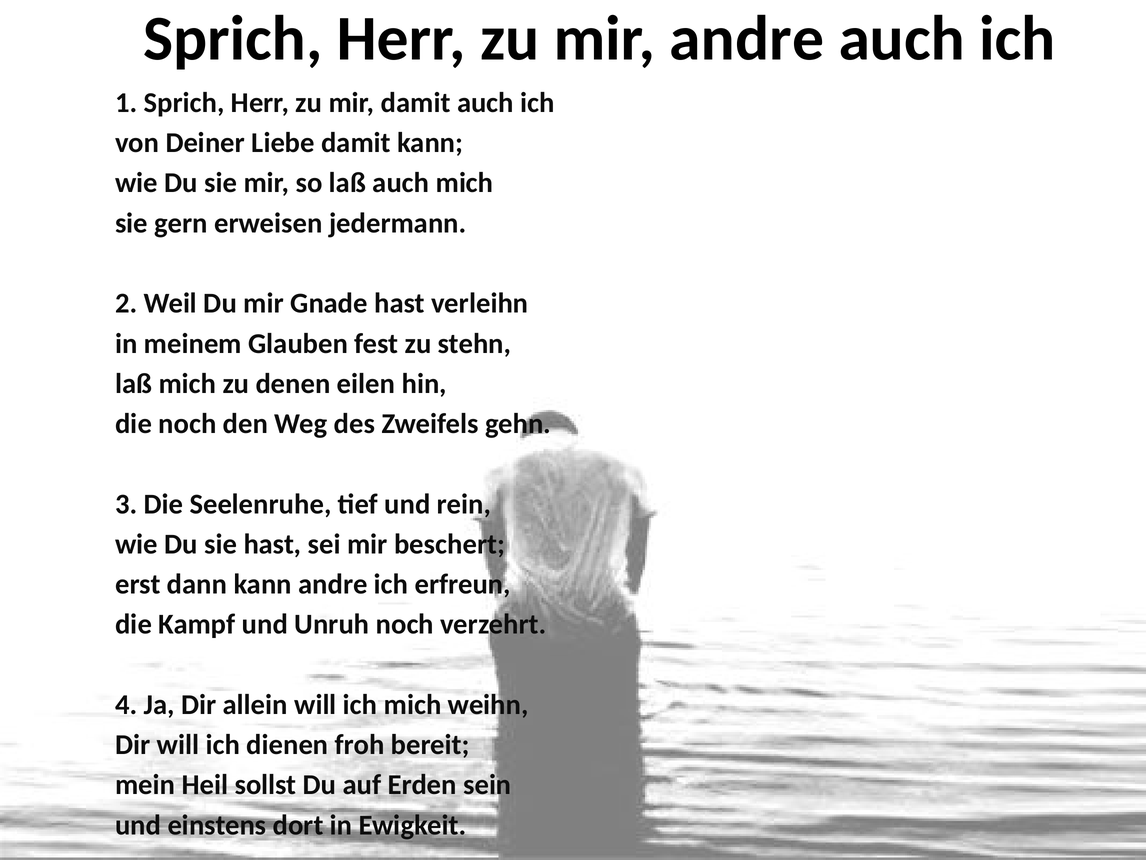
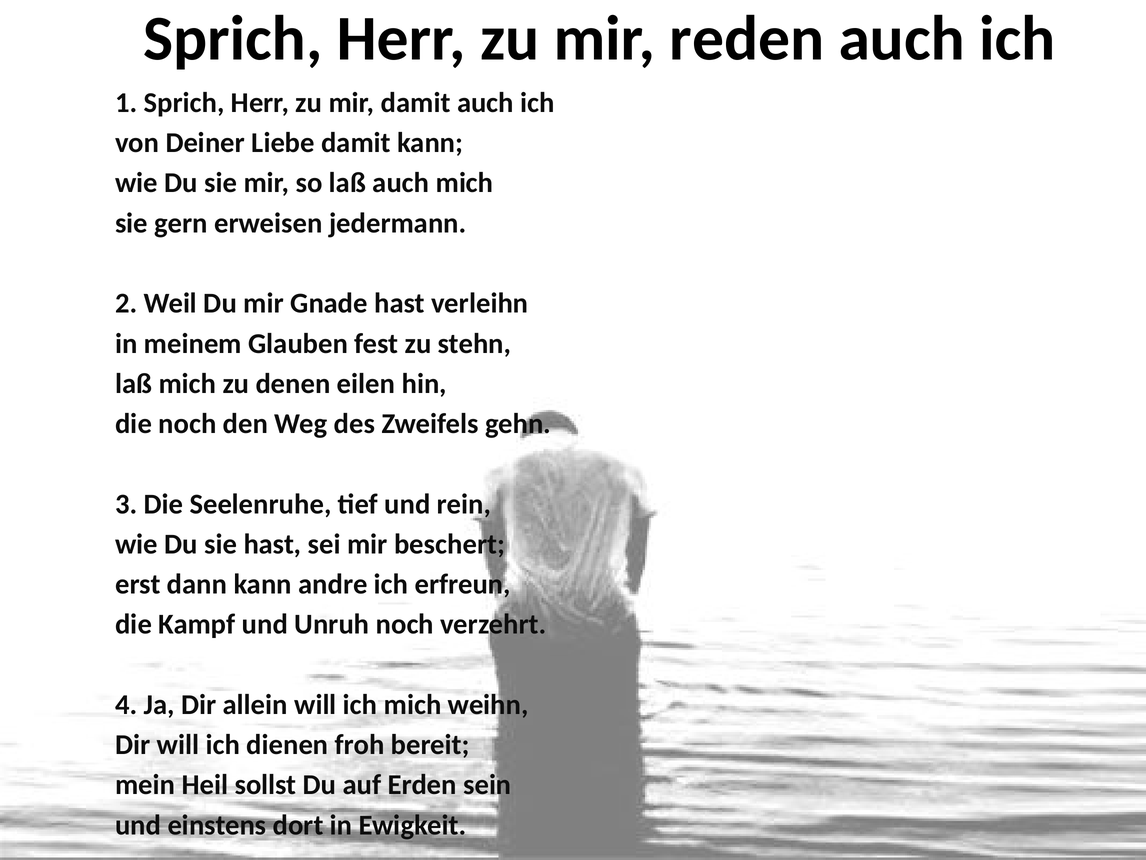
mir andre: andre -> reden
